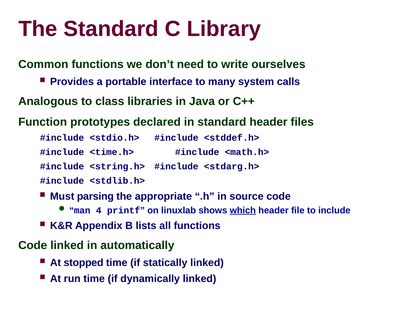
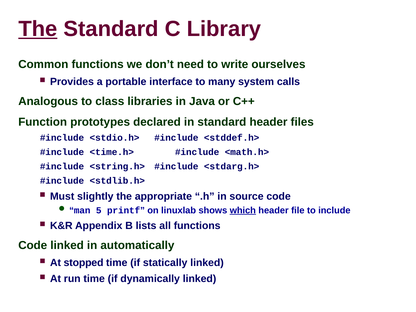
The at (38, 29) underline: none -> present
parsing: parsing -> slightly
4: 4 -> 5
